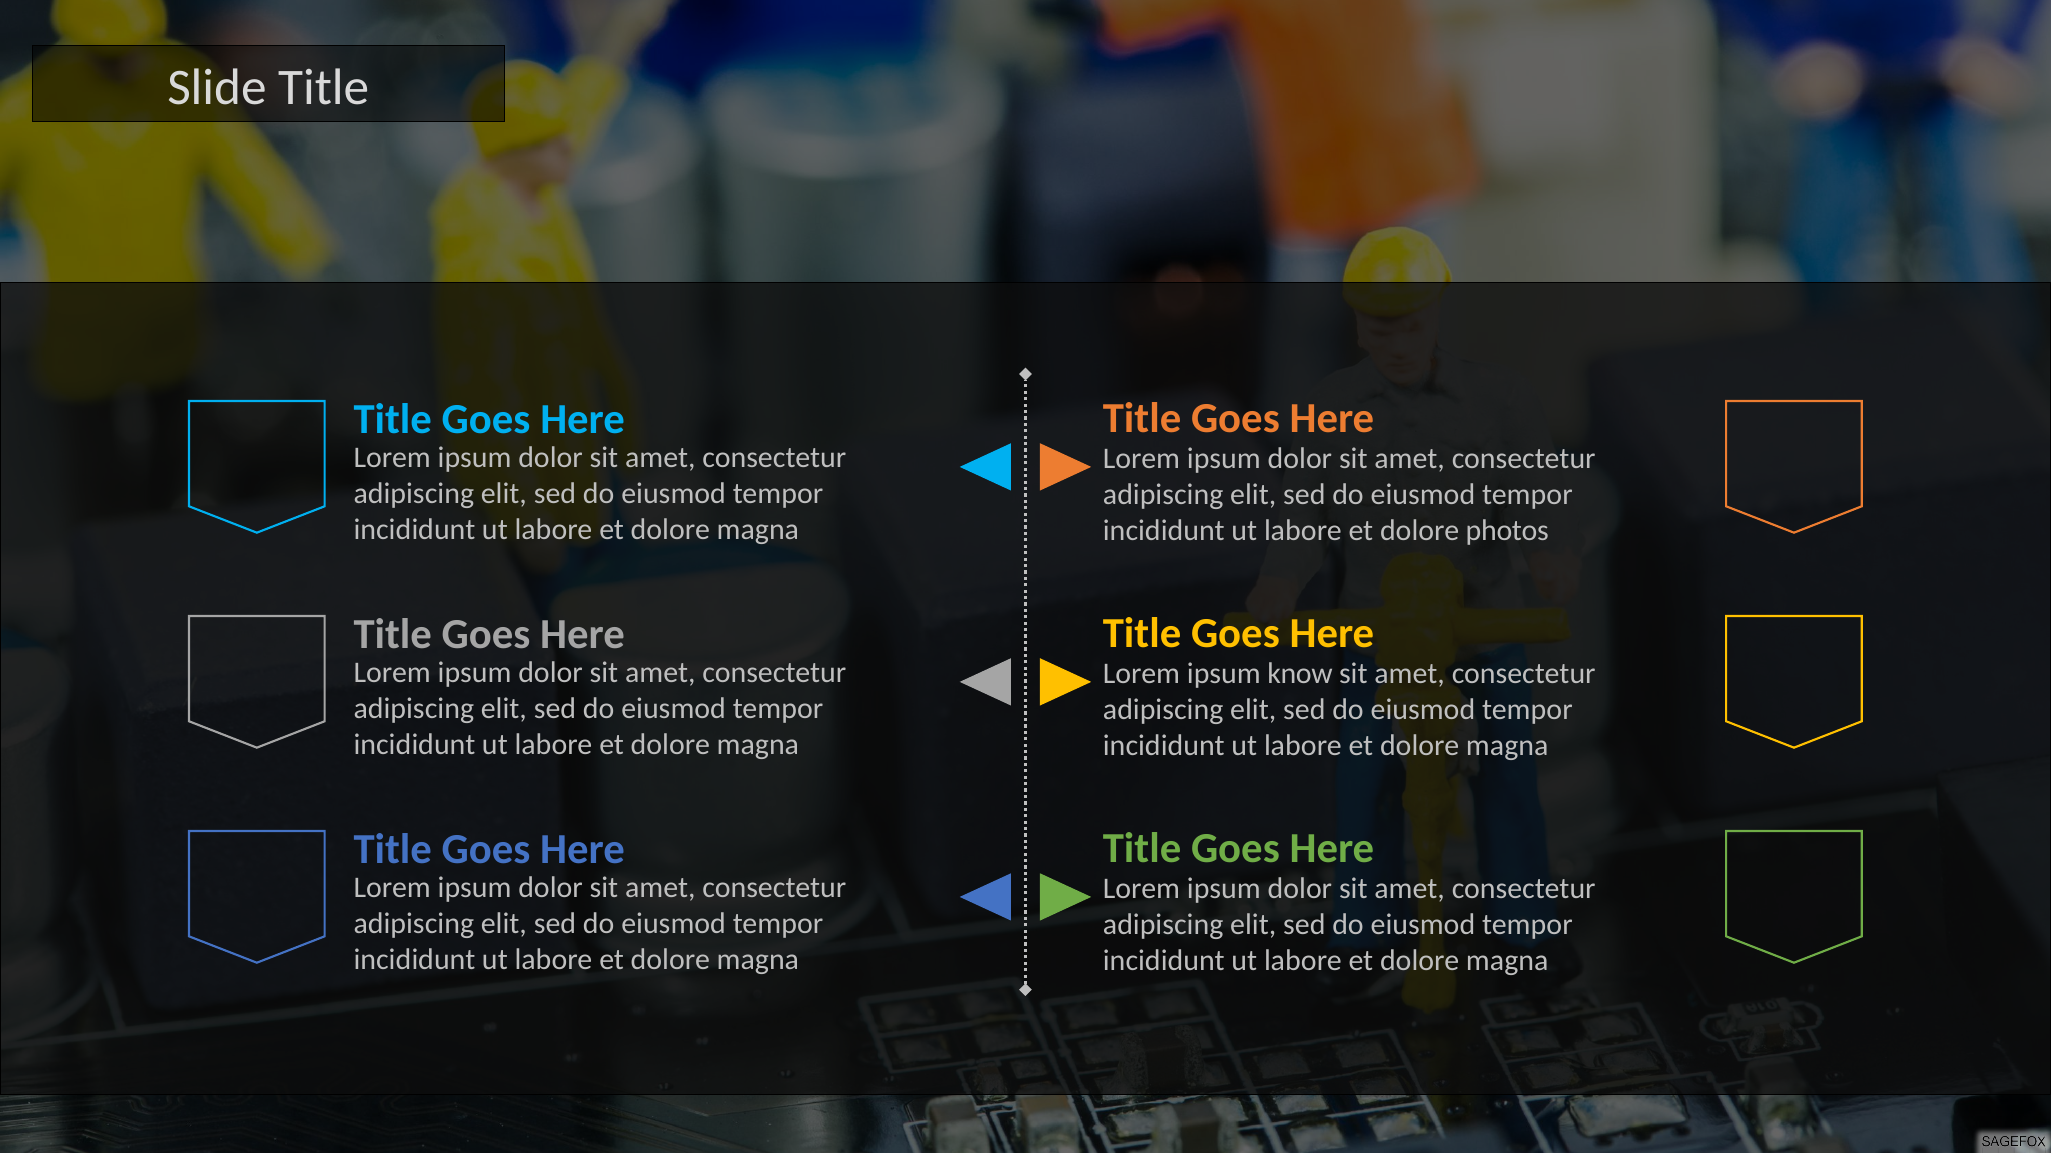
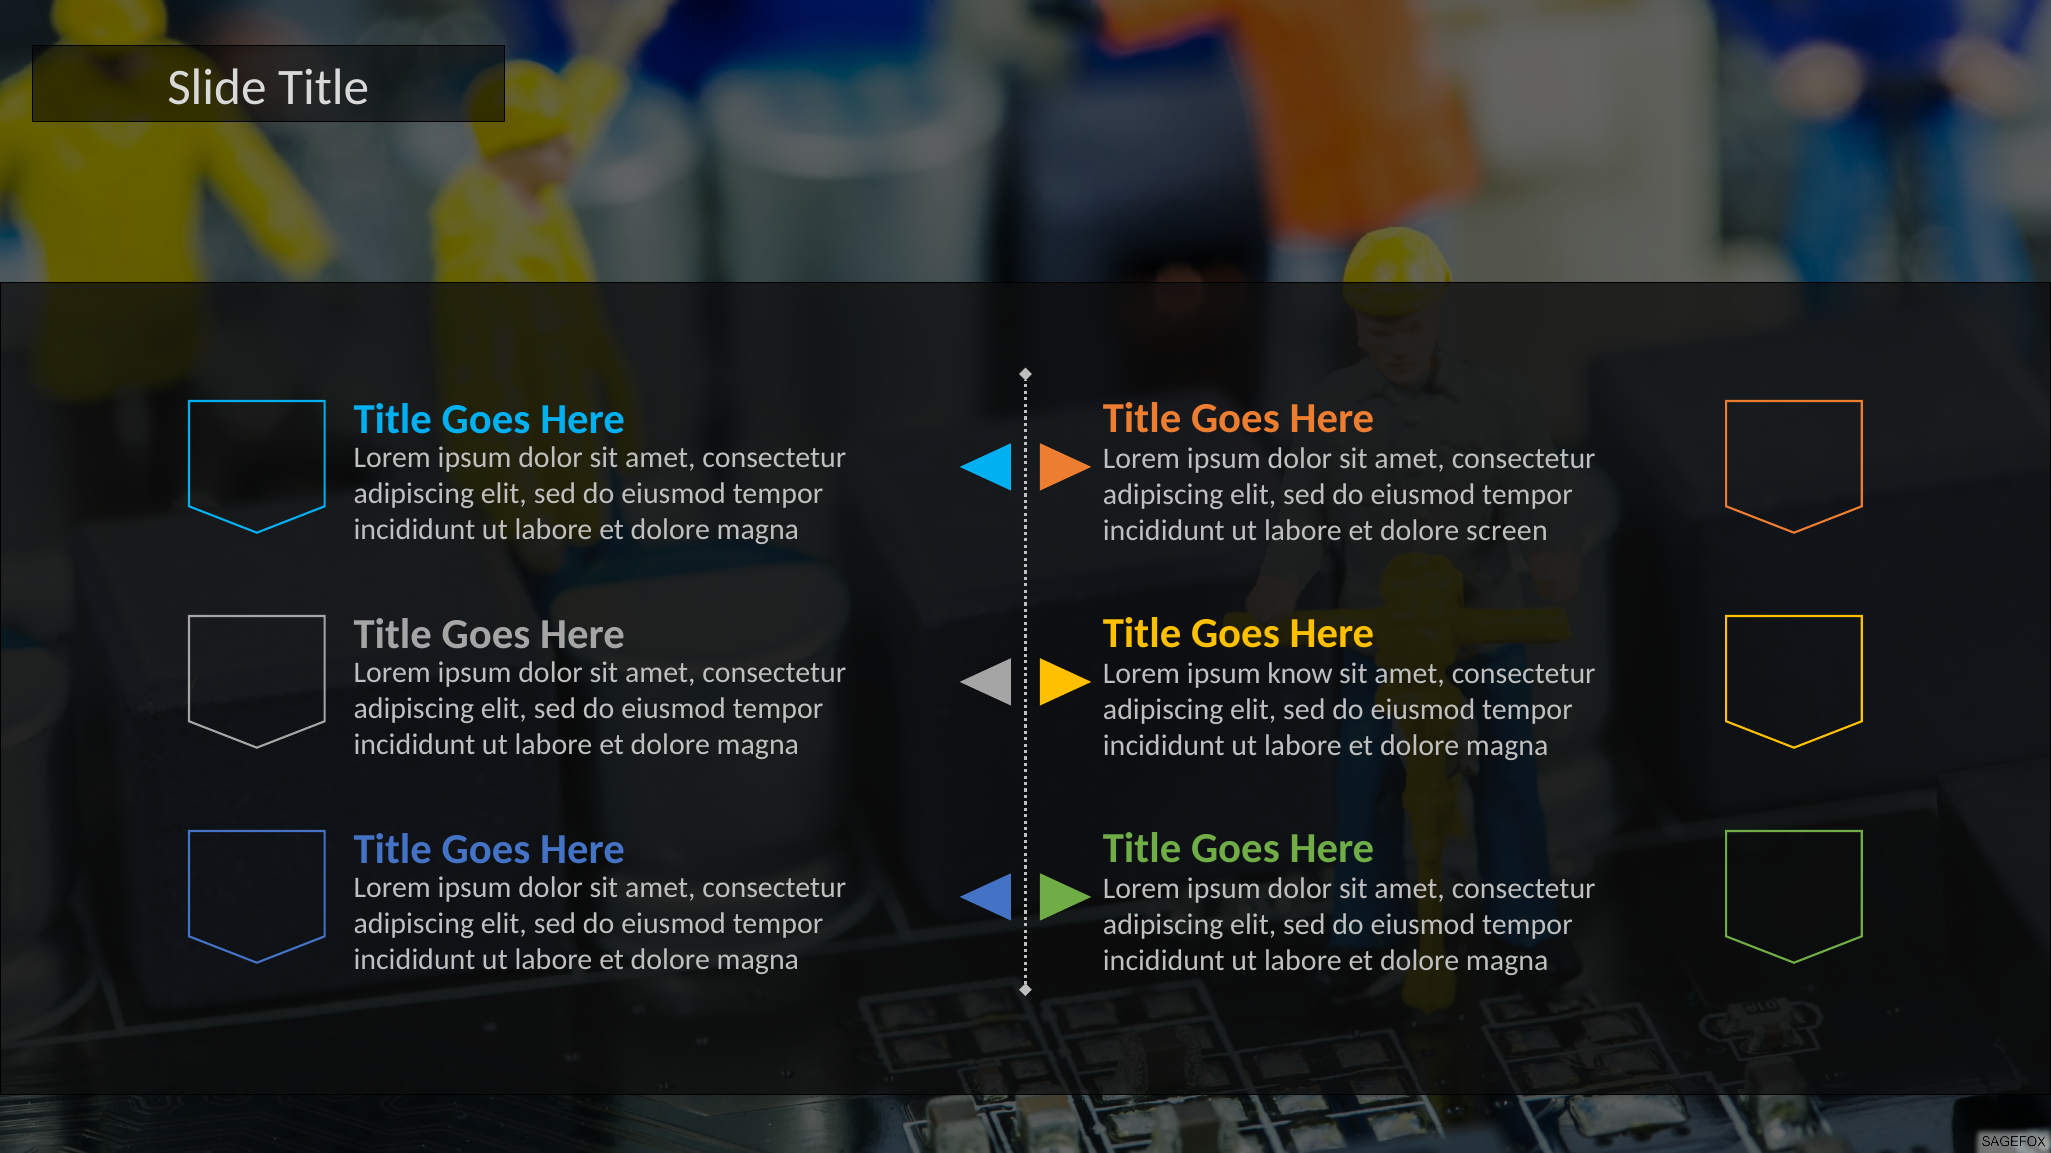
photos: photos -> screen
